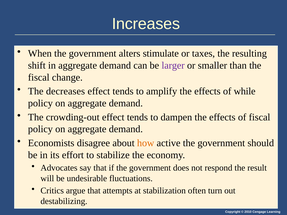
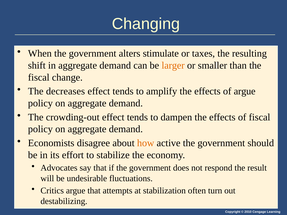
Increases: Increases -> Changing
larger colour: purple -> orange
of while: while -> argue
